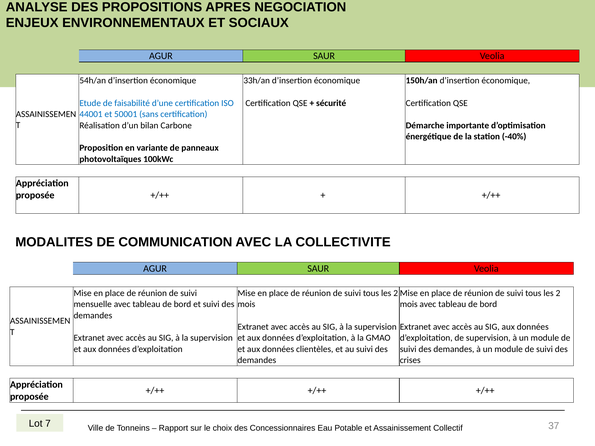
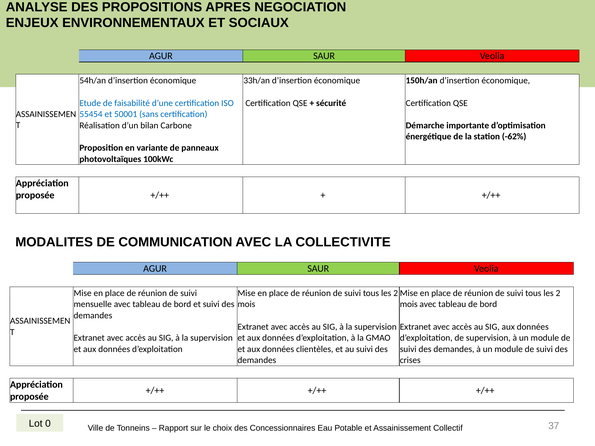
44001: 44001 -> 55454
-40%: -40% -> -62%
7: 7 -> 0
